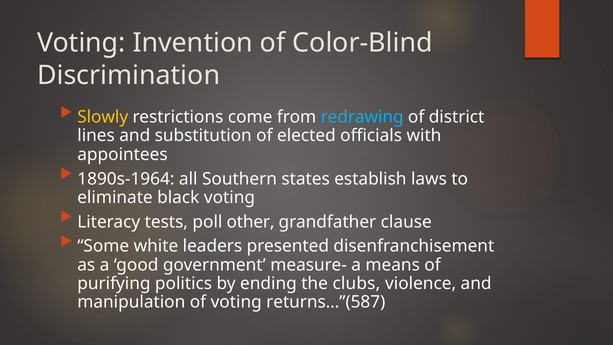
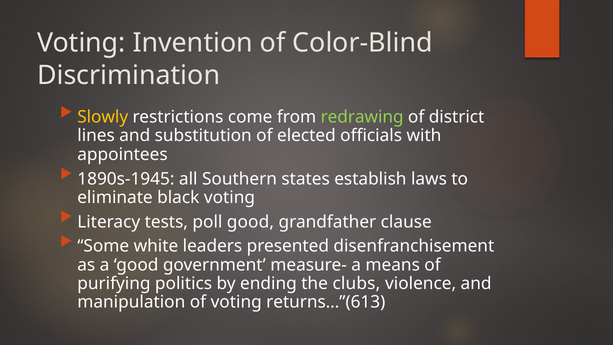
redrawing colour: light blue -> light green
1890s-1964: 1890s-1964 -> 1890s-1945
poll other: other -> good
returns…”(587: returns…”(587 -> returns…”(613
